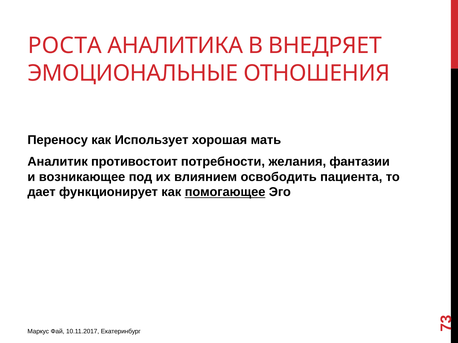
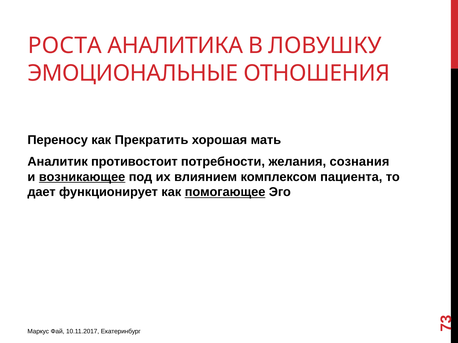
ВНЕДРЯЕТ: ВНЕДРЯЕТ -> ЛОВУШКУ
Использует: Использует -> Прекратить
фантазии: фантазии -> сознания
возникающее underline: none -> present
освободить: освободить -> комплексом
